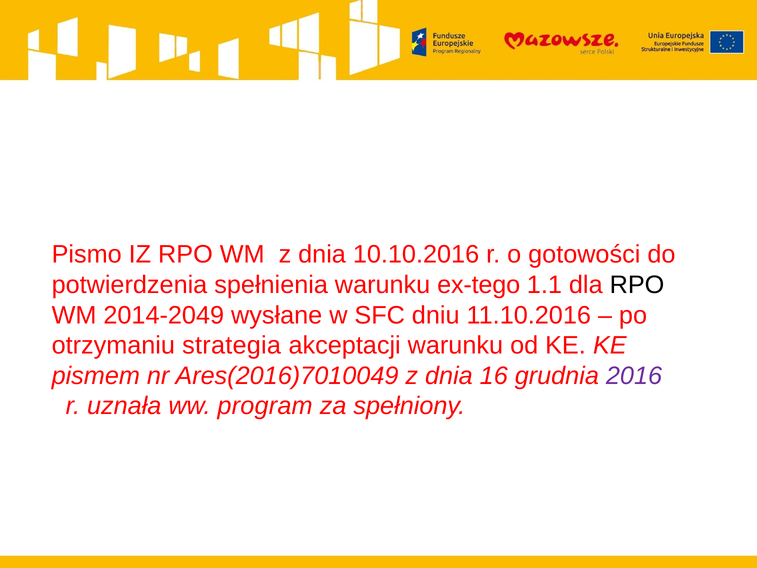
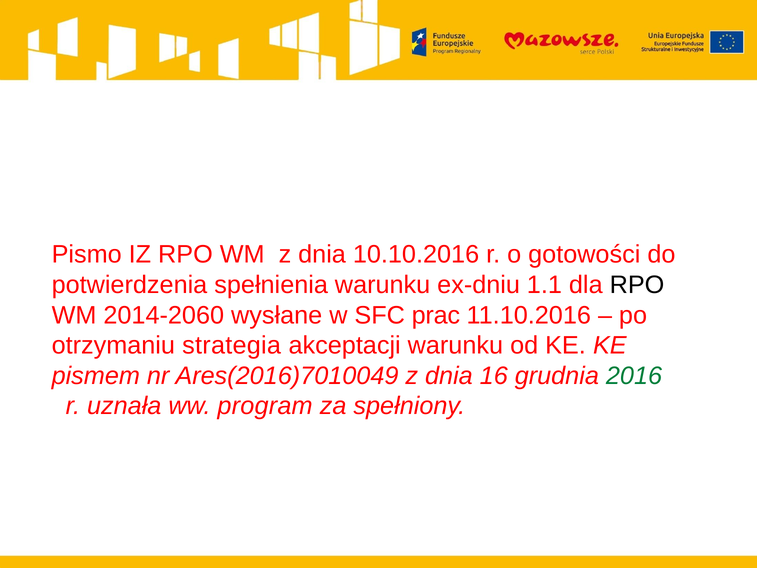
ex-tego: ex-tego -> ex-dniu
2014-2049: 2014-2049 -> 2014-2060
dniu: dniu -> prac
2016 colour: purple -> green
